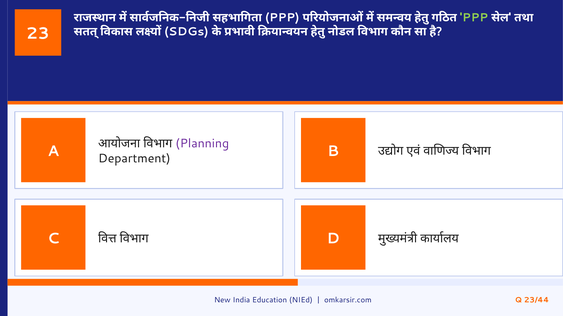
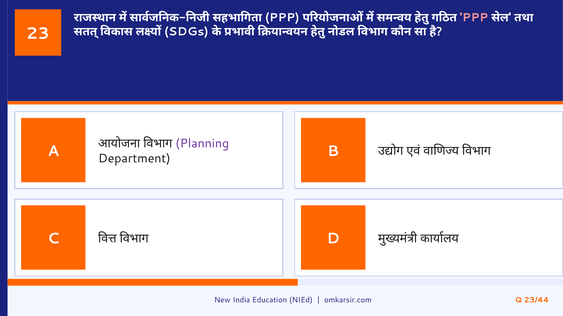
PPP at (474, 18) colour: light green -> pink
